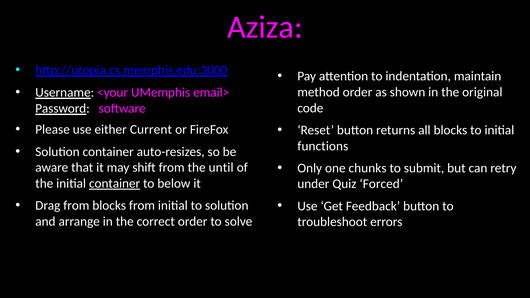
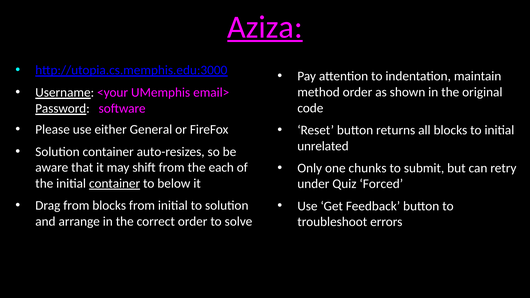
Aziza underline: none -> present
Current: Current -> General
functions: functions -> unrelated
until: until -> each
